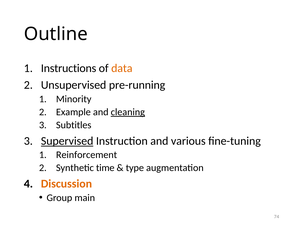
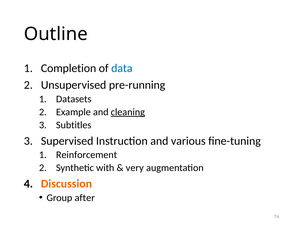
Instructions: Instructions -> Completion
data colour: orange -> blue
Minority: Minority -> Datasets
Supervised underline: present -> none
time: time -> with
type: type -> very
main: main -> after
